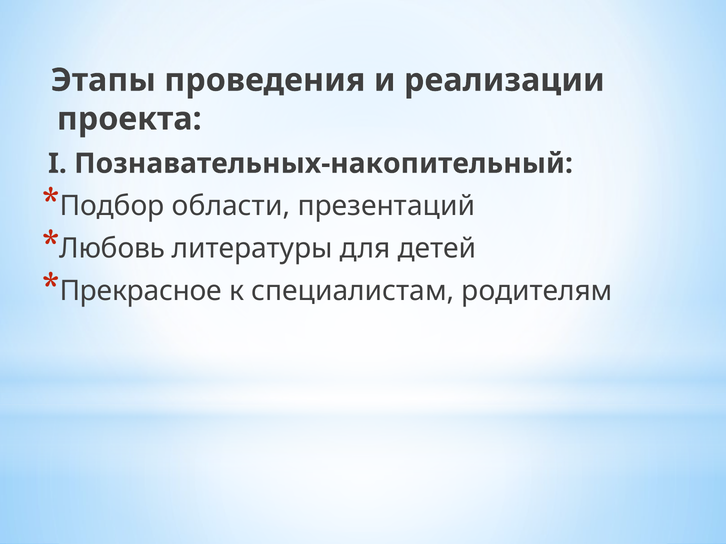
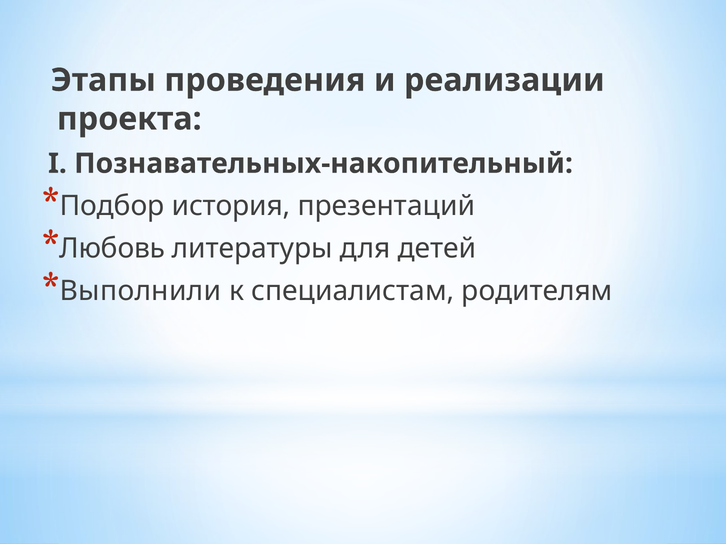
области: области -> история
Прекрасное: Прекрасное -> Выполнили
